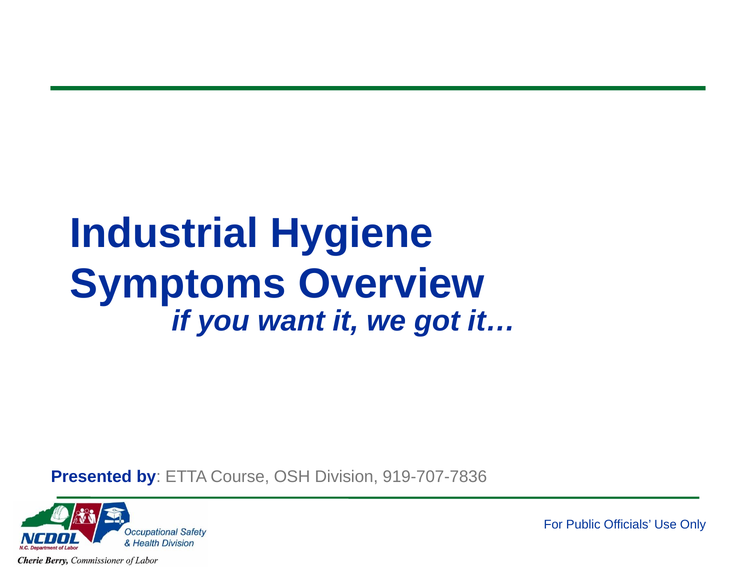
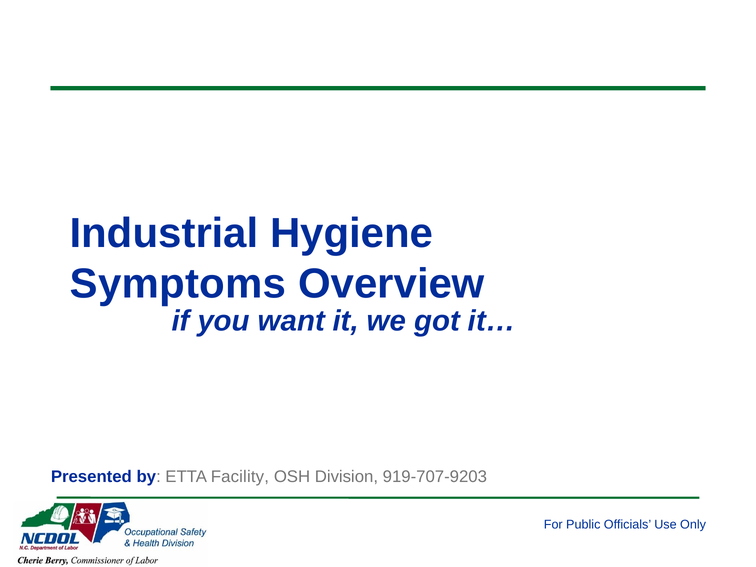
Course: Course -> Facility
919-707-7836: 919-707-7836 -> 919-707-9203
